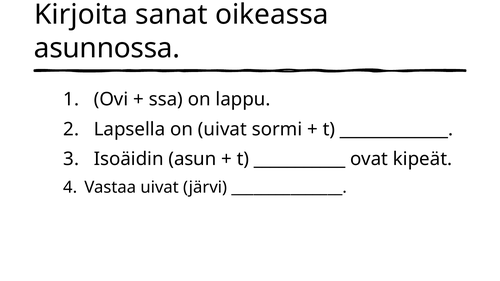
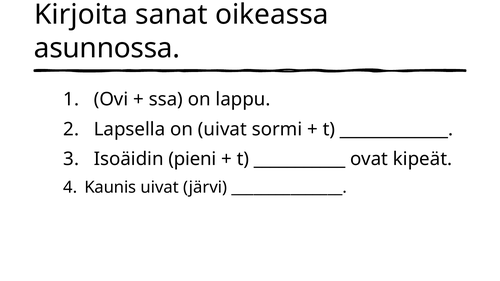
asun: asun -> pieni
Vastaa: Vastaa -> Kaunis
